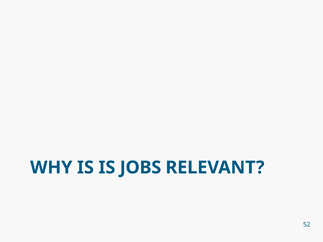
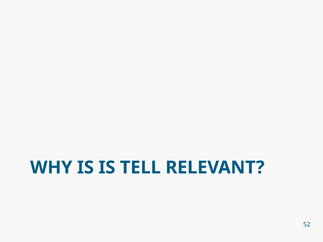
JOBS: JOBS -> TELL
